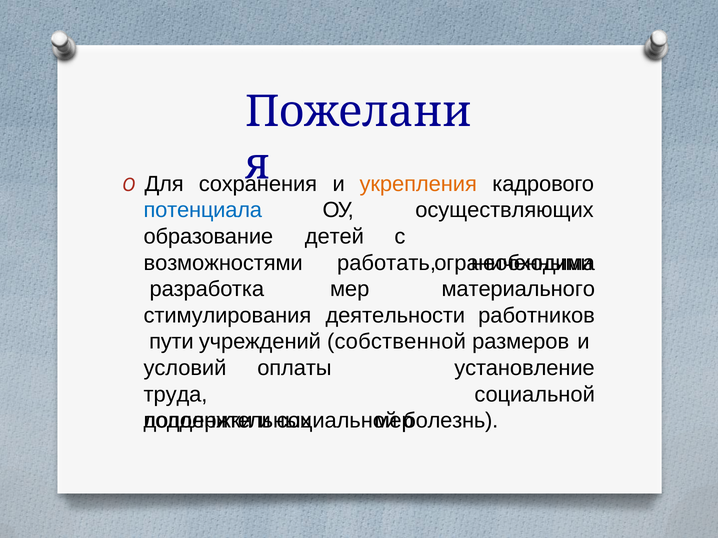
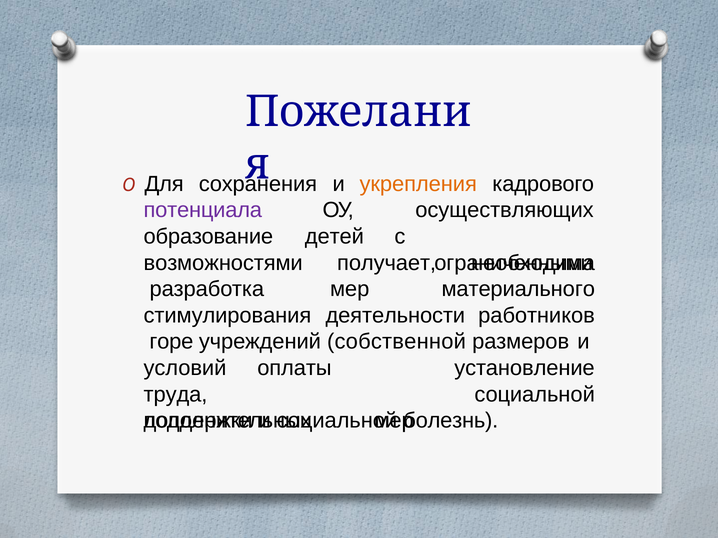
потенциала colour: blue -> purple
работать: работать -> получает
пути: пути -> горе
